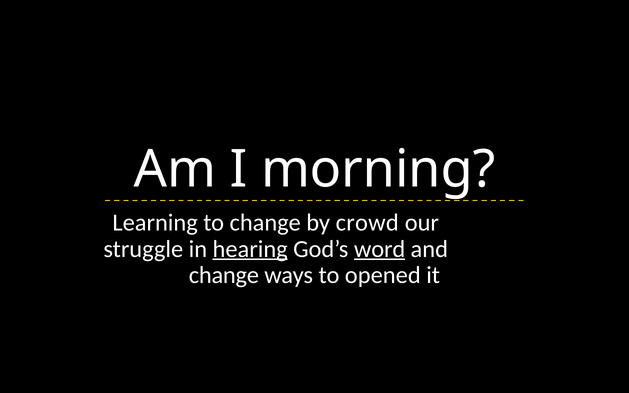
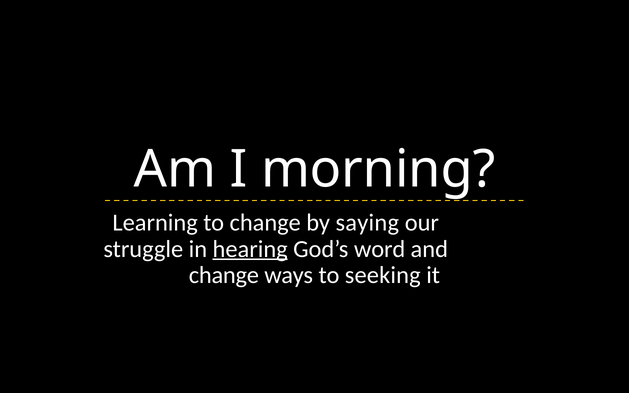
crowd: crowd -> saying
word underline: present -> none
opened: opened -> seeking
